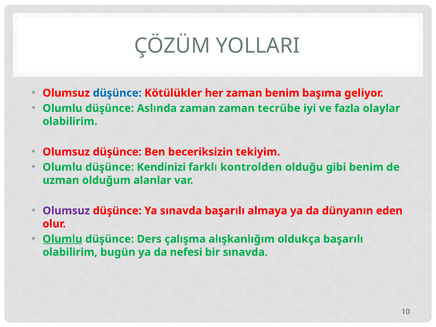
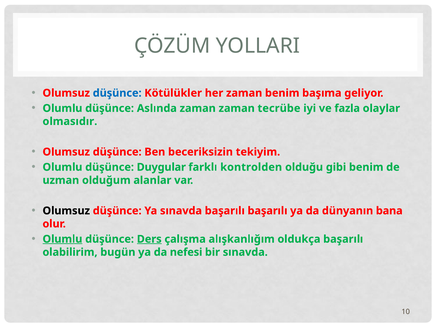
olabilirim at (70, 121): olabilirim -> olmasıdır
Kendinizi: Kendinizi -> Duygular
Olumsuz at (66, 211) colour: purple -> black
başarılı almaya: almaya -> başarılı
eden: eden -> bana
Ders underline: none -> present
